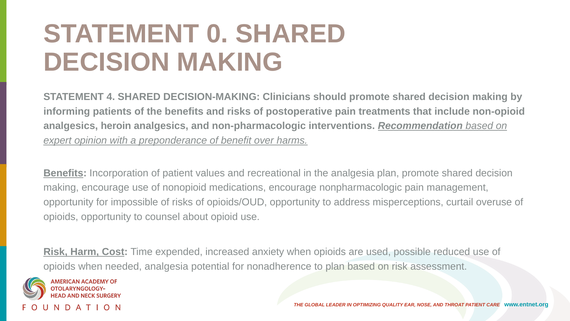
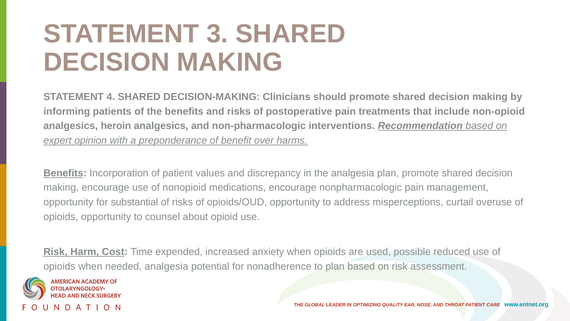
0: 0 -> 3
recreational: recreational -> discrepancy
impossible: impossible -> substantial
